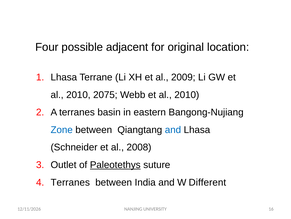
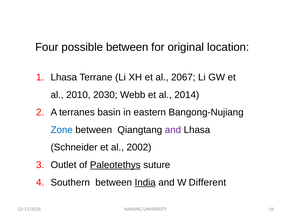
possible adjacent: adjacent -> between
2009: 2009 -> 2067
2075: 2075 -> 2030
Webb et al 2010: 2010 -> 2014
and at (173, 129) colour: blue -> purple
2008: 2008 -> 2002
Terranes at (70, 182): Terranes -> Southern
India underline: none -> present
